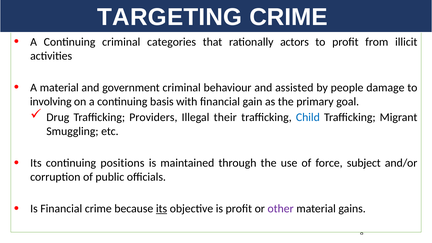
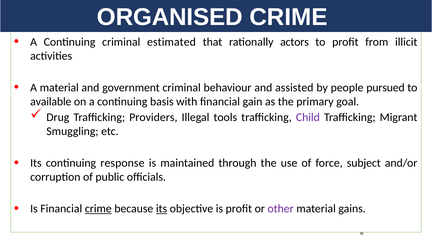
TARGETING: TARGETING -> ORGANISED
categories: categories -> estimated
damage: damage -> pursued
involving: involving -> available
their: their -> tools
Child colour: blue -> purple
positions: positions -> response
crime at (98, 209) underline: none -> present
